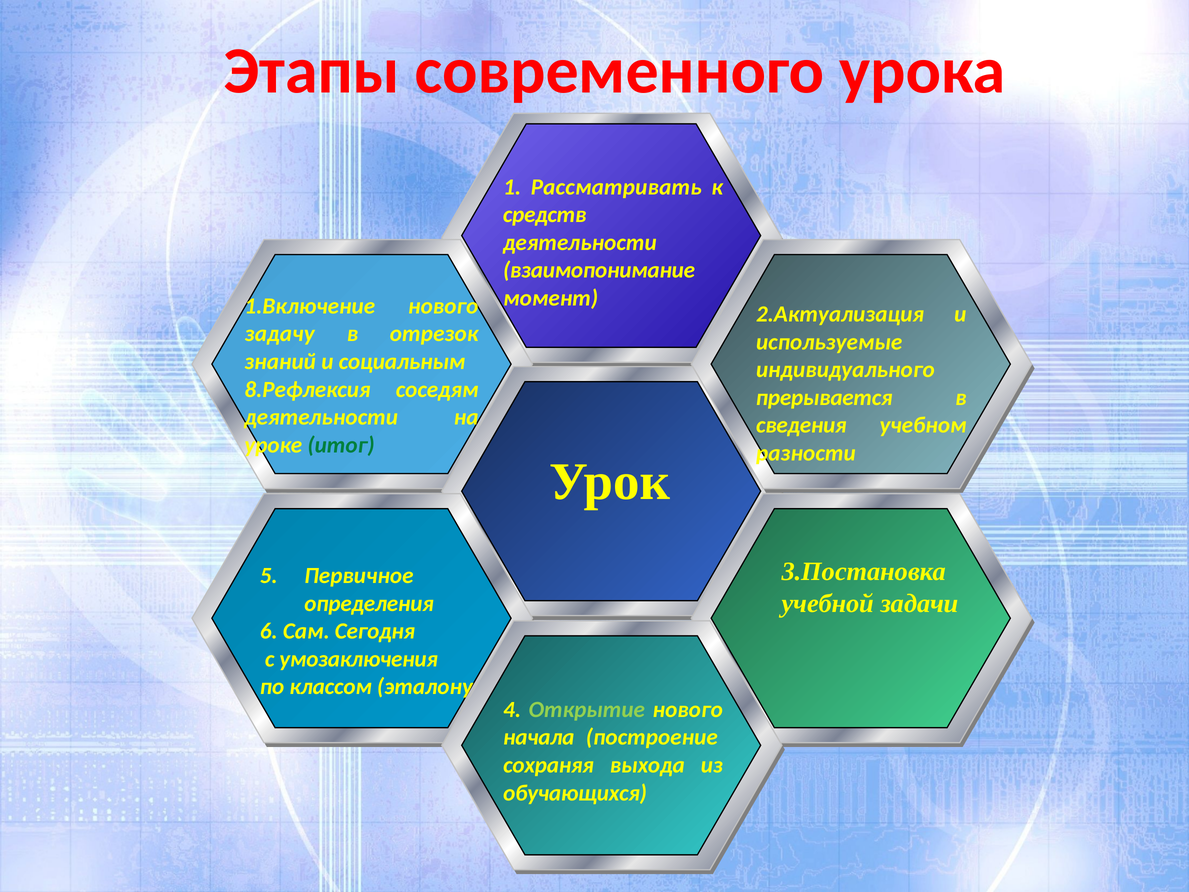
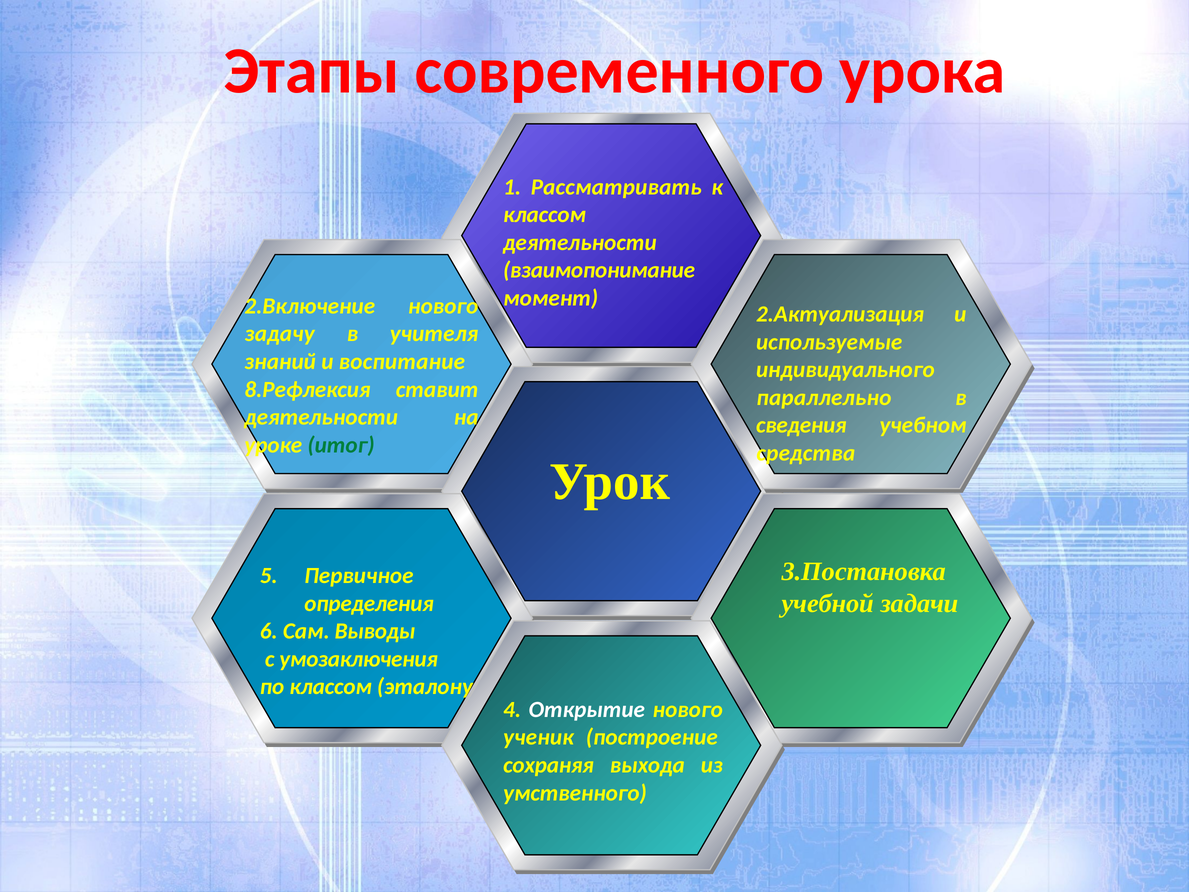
средств at (545, 215): средств -> классом
1.Включение: 1.Включение -> 2.Включение
отрезок: отрезок -> учителя
социальным: социальным -> воспитание
соседям: соседям -> ставит
прерывается: прерывается -> параллельно
разности: разности -> средства
Сегодня: Сегодня -> Выводы
Открытие colour: light green -> white
начала: начала -> ученик
обучающихся: обучающихся -> умственного
